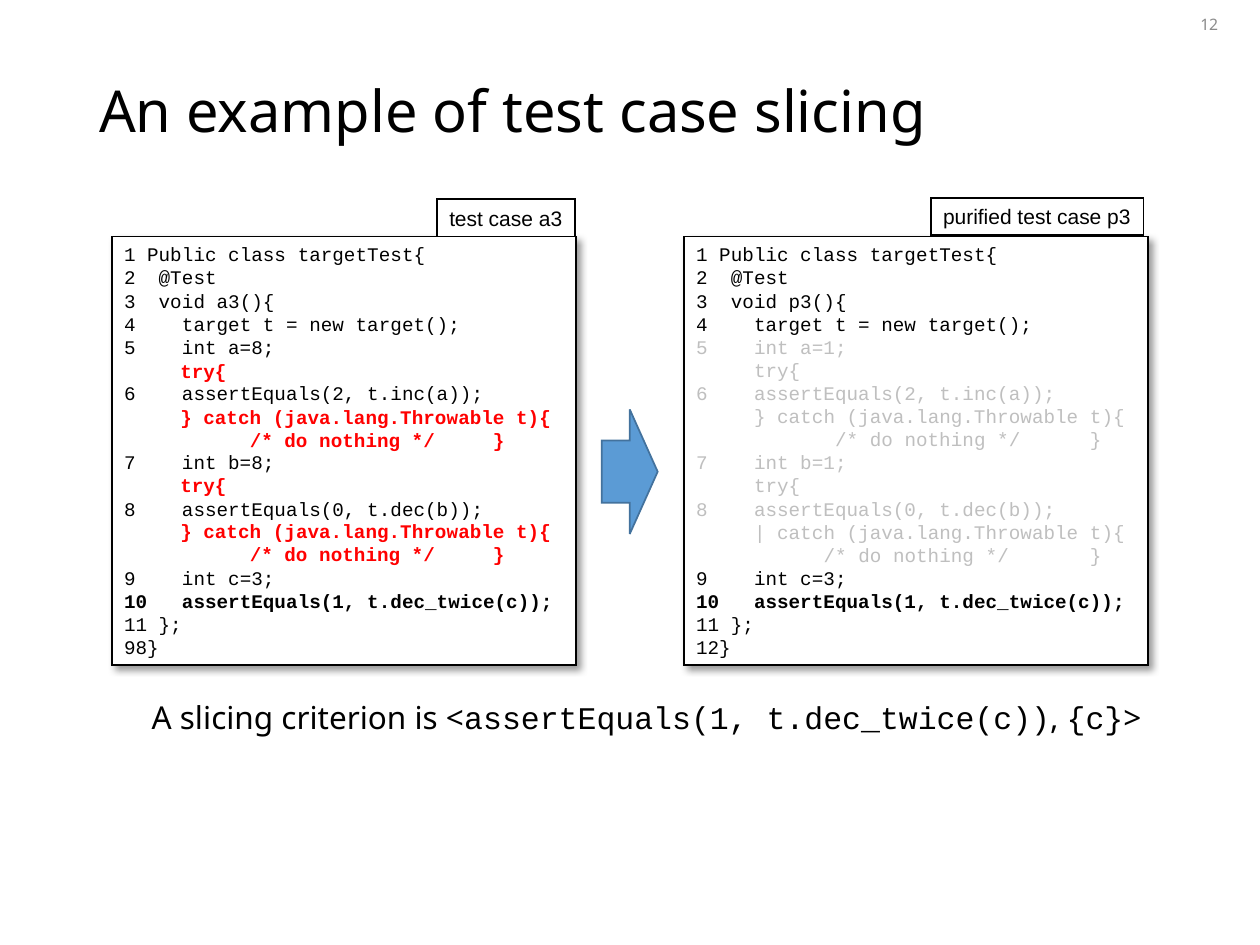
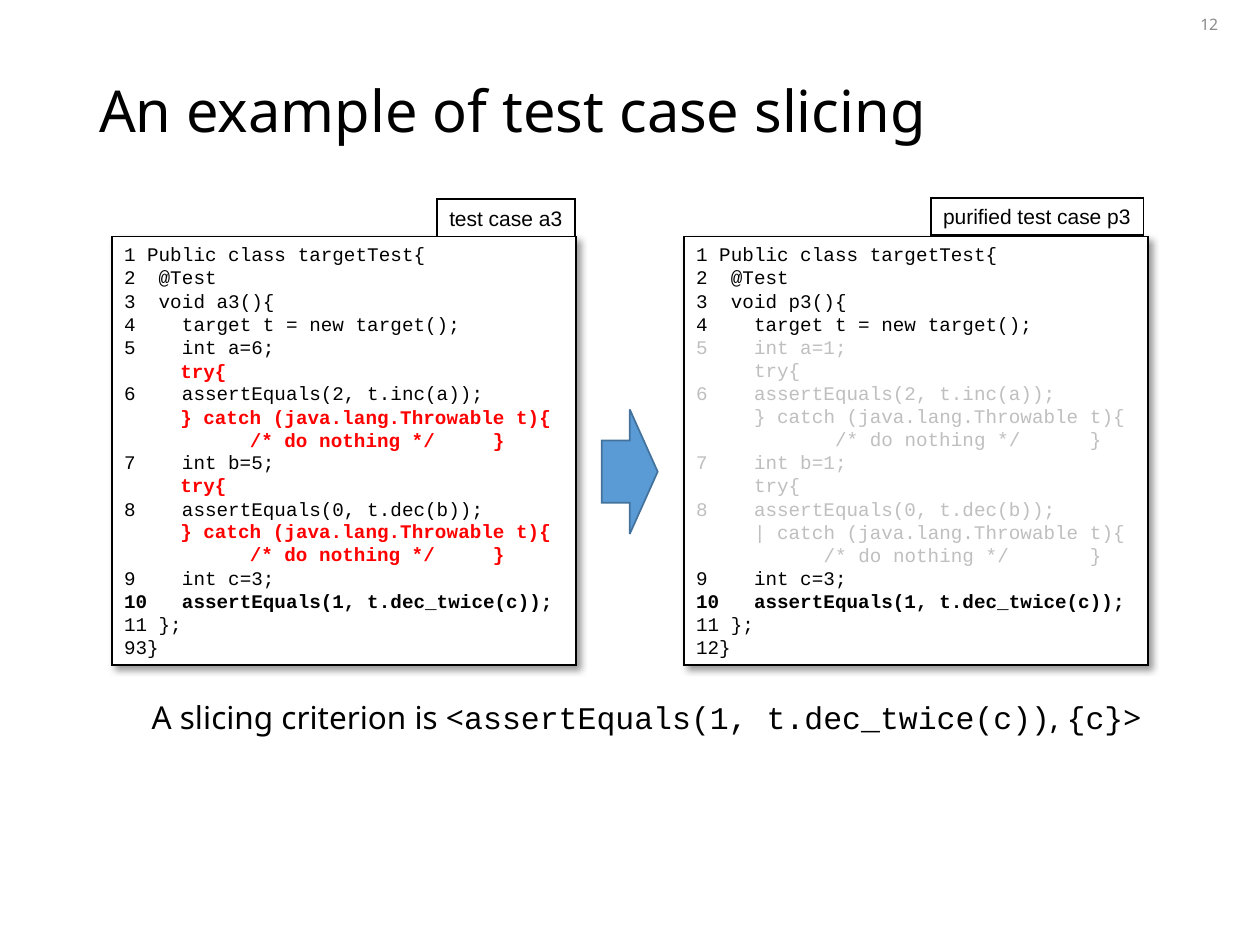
a=8: a=8 -> a=6
b=8: b=8 -> b=5
98: 98 -> 93
